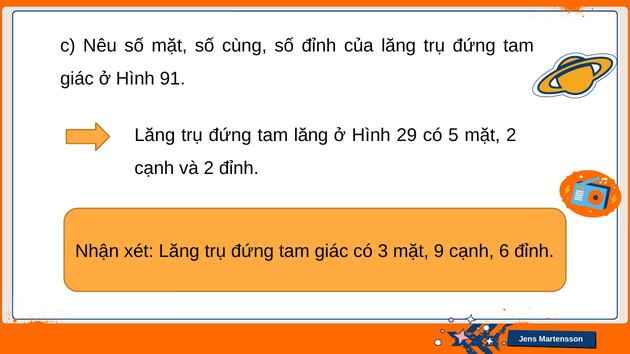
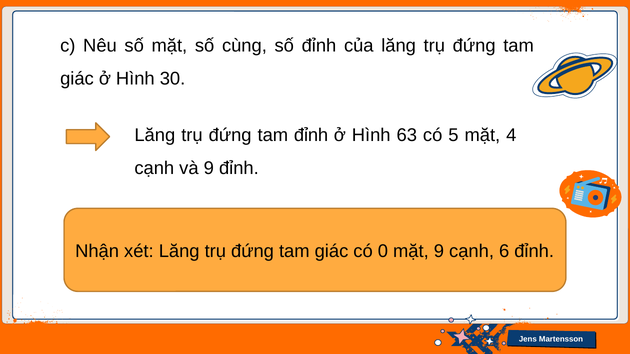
91: 91 -> 30
tam lăng: lăng -> đỉnh
29: 29 -> 63
mặt 2: 2 -> 4
và 2: 2 -> 9
3: 3 -> 0
